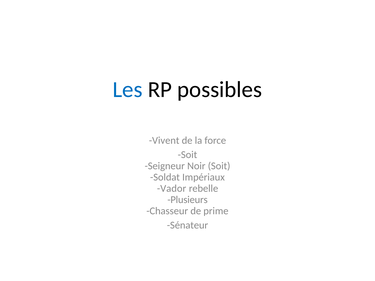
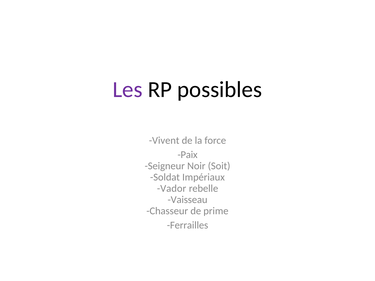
Les colour: blue -> purple
Soit at (187, 155): Soit -> Paix
Plusieurs: Plusieurs -> Vaisseau
Sénateur: Sénateur -> Ferrailles
